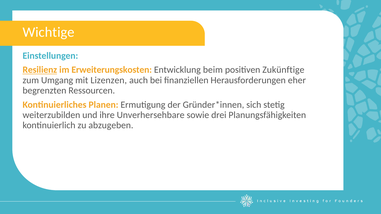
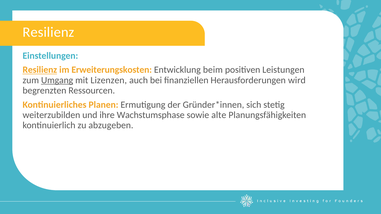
Wichtige at (49, 32): Wichtige -> Resilienz
Zukünftige: Zukünftige -> Leistungen
Umgang underline: none -> present
eher: eher -> wird
Unverhersehbare: Unverhersehbare -> Wachstumsphase
drei: drei -> alte
